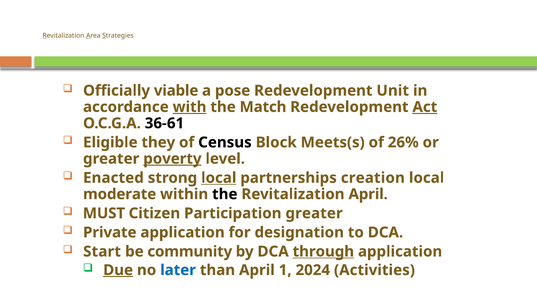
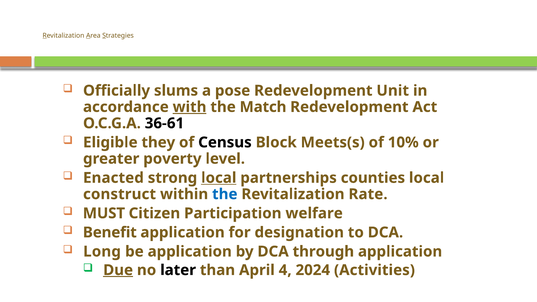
viable: viable -> slums
Act underline: present -> none
26%: 26% -> 10%
poverty underline: present -> none
creation: creation -> counties
moderate: moderate -> construct
the at (225, 194) colour: black -> blue
Revitalization April: April -> Rate
Participation greater: greater -> welfare
Private: Private -> Benefit
Start: Start -> Long
be community: community -> application
through underline: present -> none
later colour: blue -> black
1: 1 -> 4
